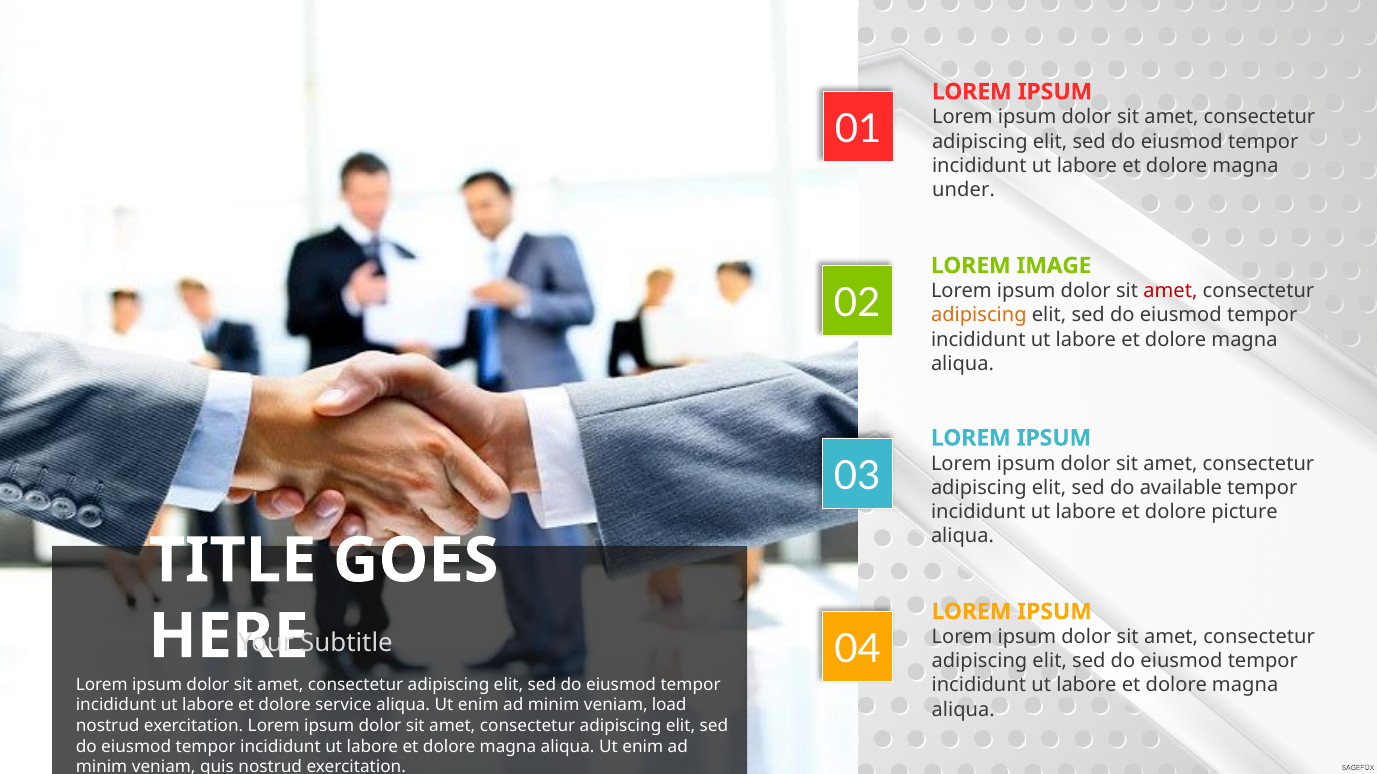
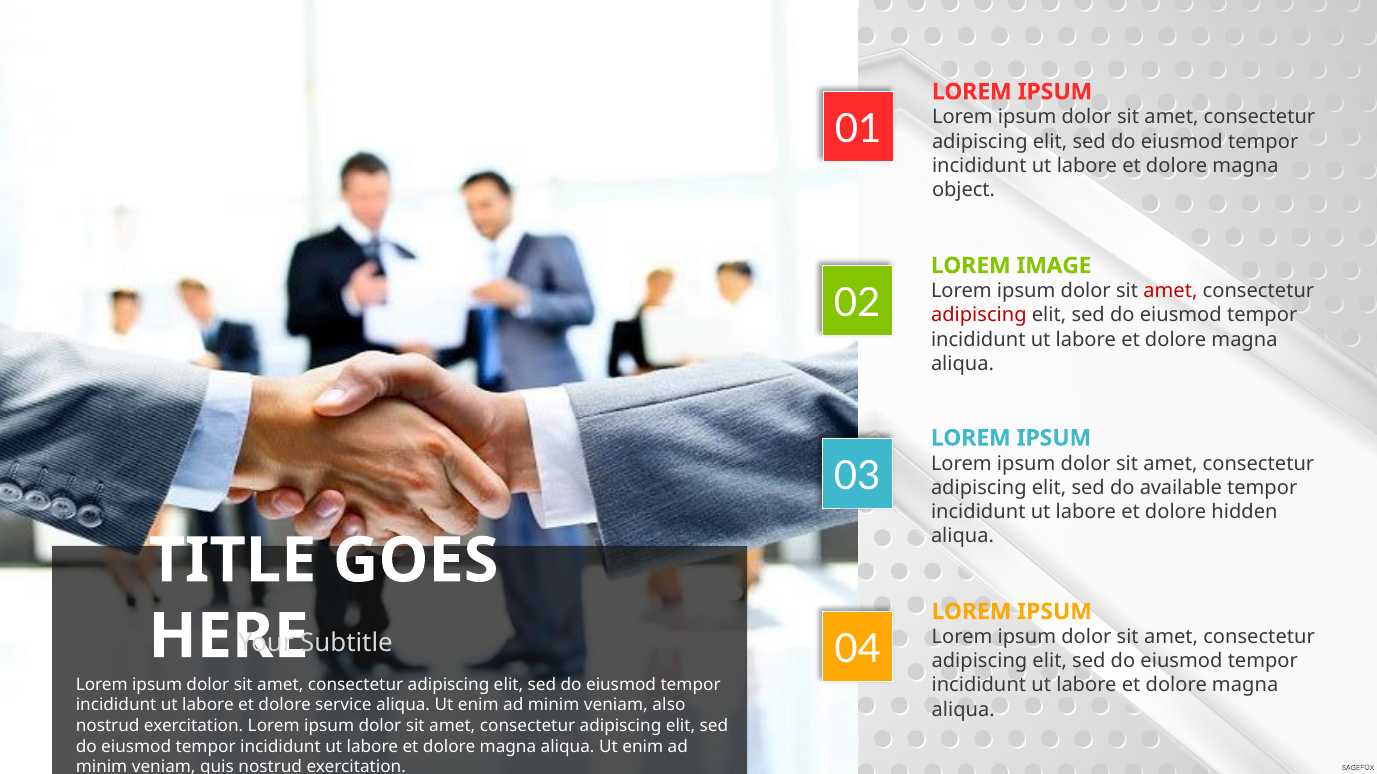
under: under -> object
adipiscing at (979, 316) colour: orange -> red
picture: picture -> hidden
load: load -> also
